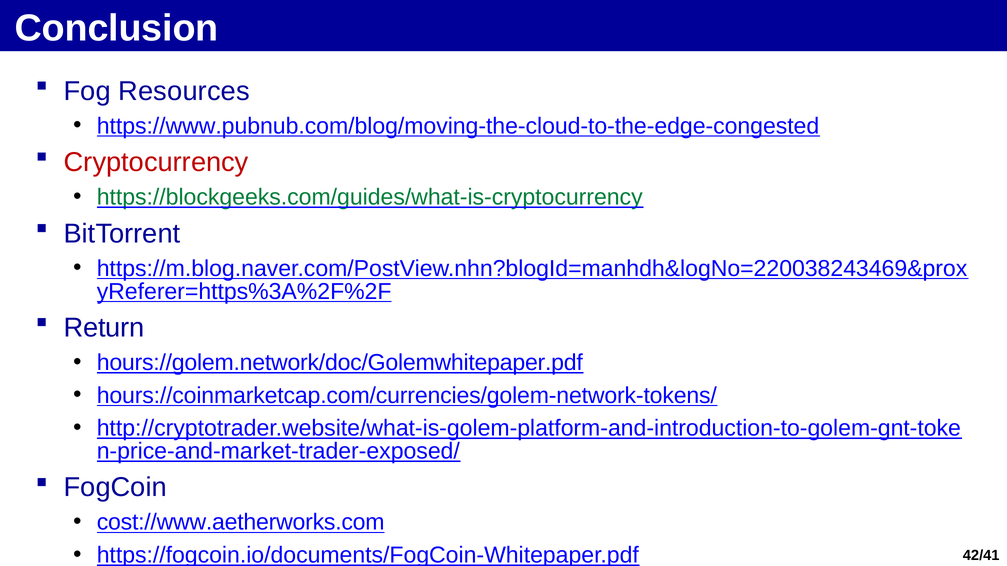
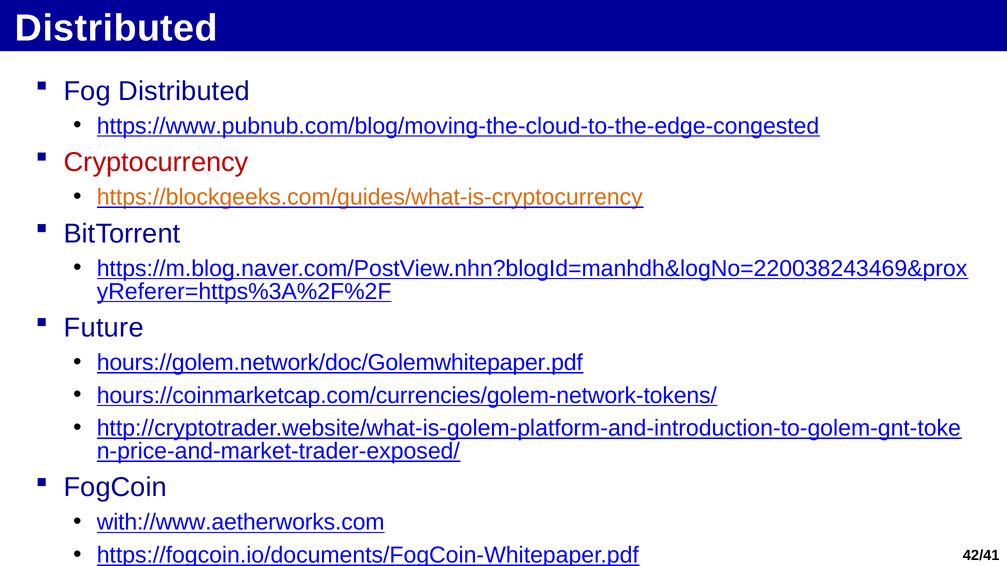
Conclusion at (117, 28): Conclusion -> Distributed
Fog Resources: Resources -> Distributed
https://blockgeeks.com/guides/what-is-cryptocurrency colour: green -> orange
Return: Return -> Future
cost://www.aetherworks.com: cost://www.aetherworks.com -> with://www.aetherworks.com
